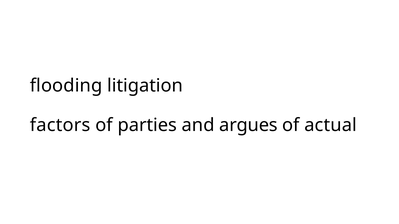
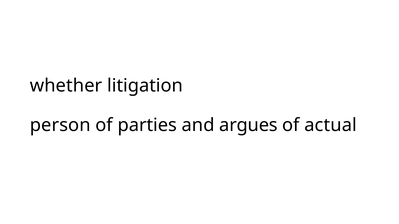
flooding: flooding -> whether
factors: factors -> person
